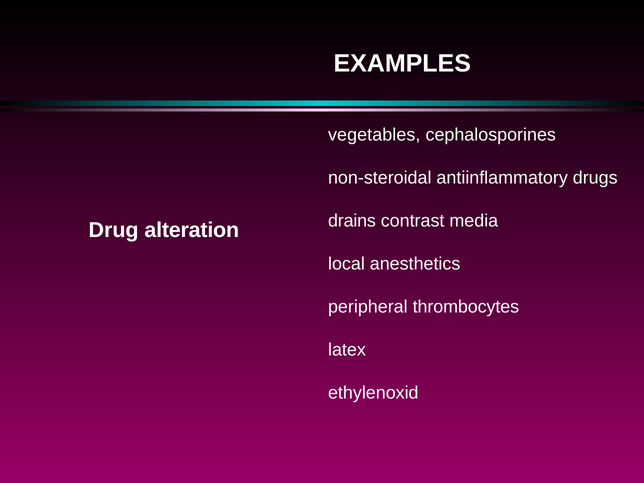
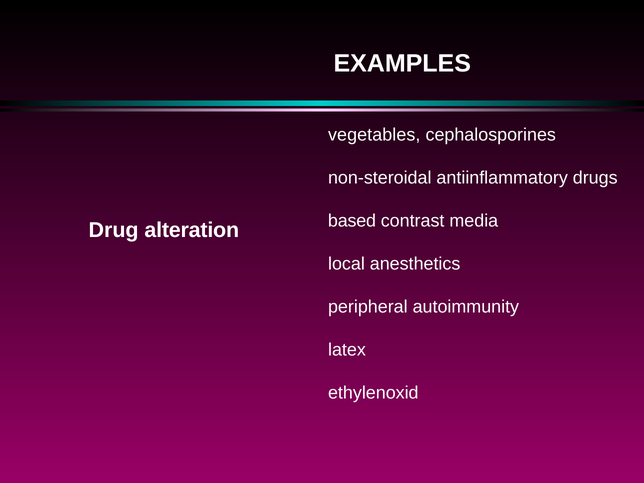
drains: drains -> based
thrombocytes: thrombocytes -> autoimmunity
